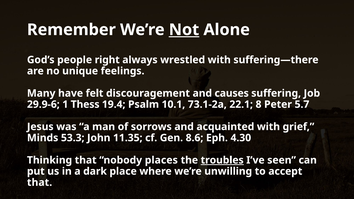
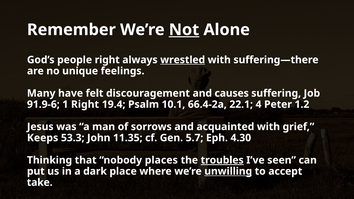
wrestled underline: none -> present
29.9-6: 29.9-6 -> 91.9-6
1 Thess: Thess -> Right
73.1-2a: 73.1-2a -> 66.4-2a
8: 8 -> 4
5.7: 5.7 -> 1.2
Minds: Minds -> Keeps
8.6: 8.6 -> 5.7
unwilling underline: none -> present
that at (40, 183): that -> take
